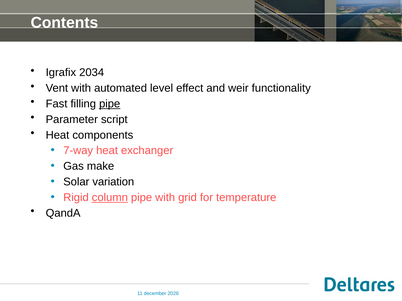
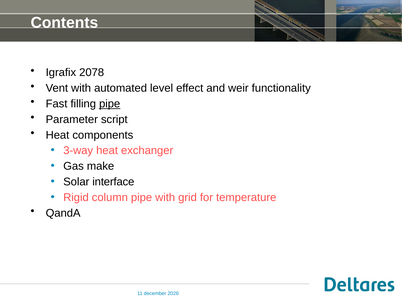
2034: 2034 -> 2078
7-way: 7-way -> 3-way
variation: variation -> interface
column underline: present -> none
